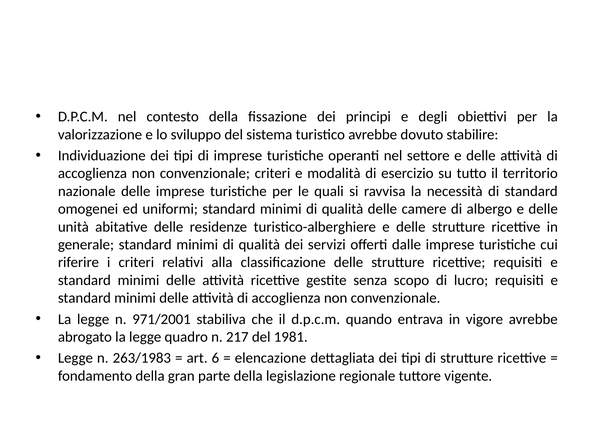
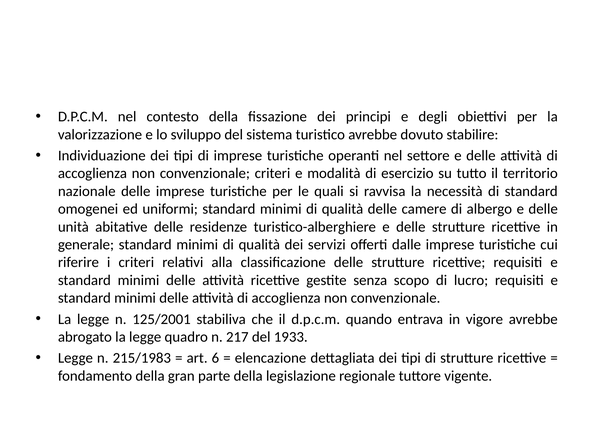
971/2001: 971/2001 -> 125/2001
1981: 1981 -> 1933
263/1983: 263/1983 -> 215/1983
